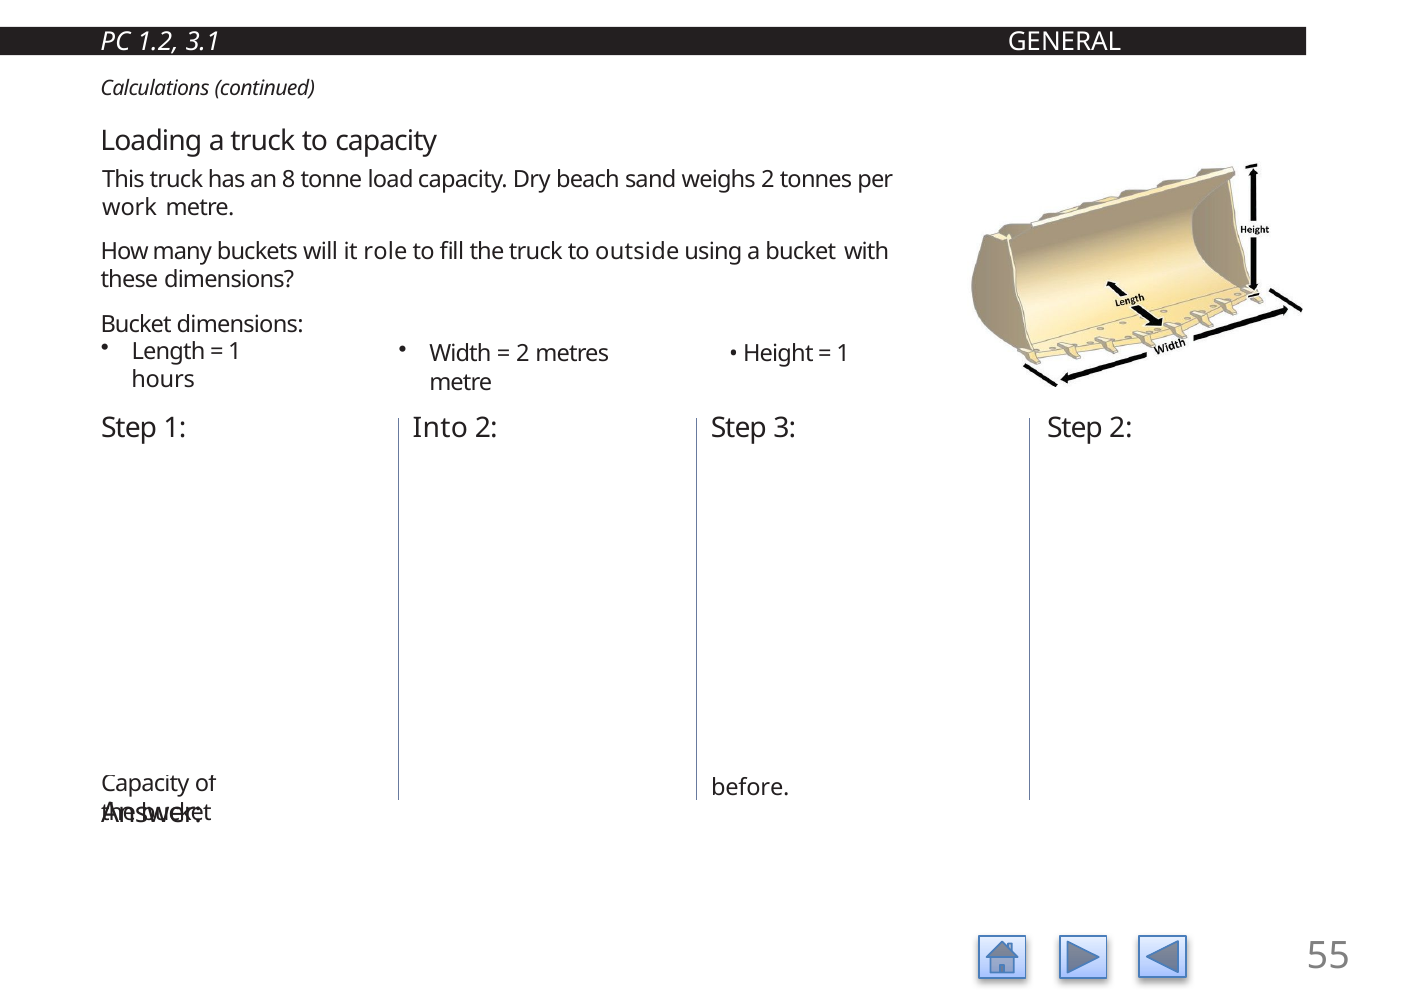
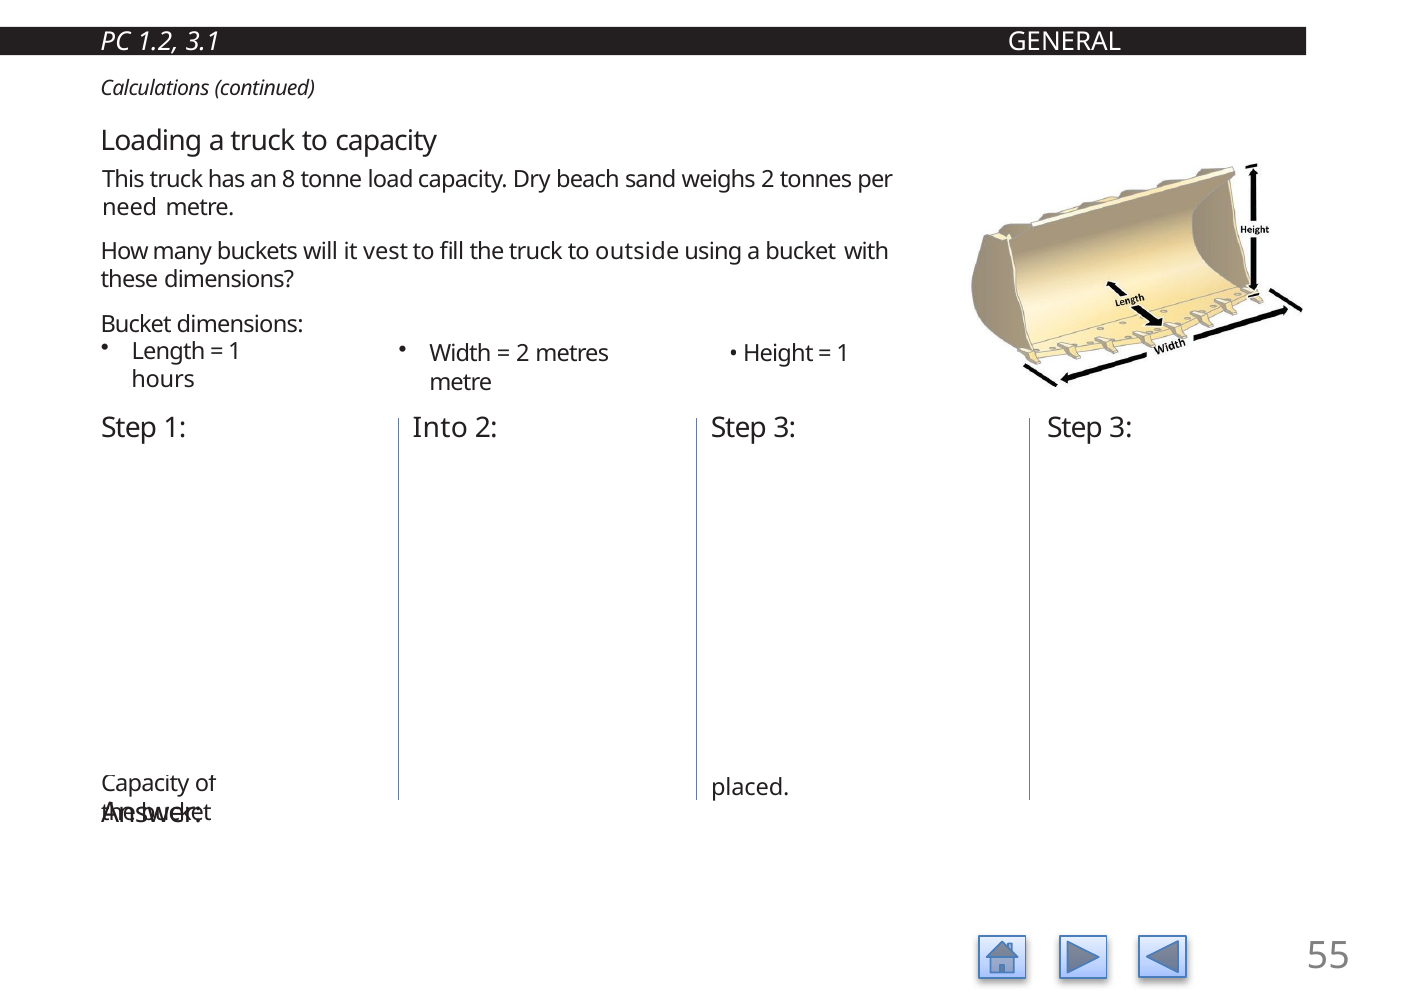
work: work -> need
role: role -> vest
2 at (1121, 428): 2 -> 3
before: before -> placed
